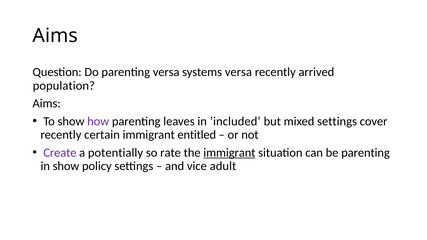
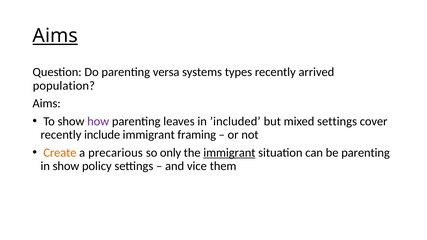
Aims at (55, 36) underline: none -> present
systems versa: versa -> types
certain: certain -> include
entitled: entitled -> framing
Create colour: purple -> orange
potentially: potentially -> precarious
rate: rate -> only
adult: adult -> them
